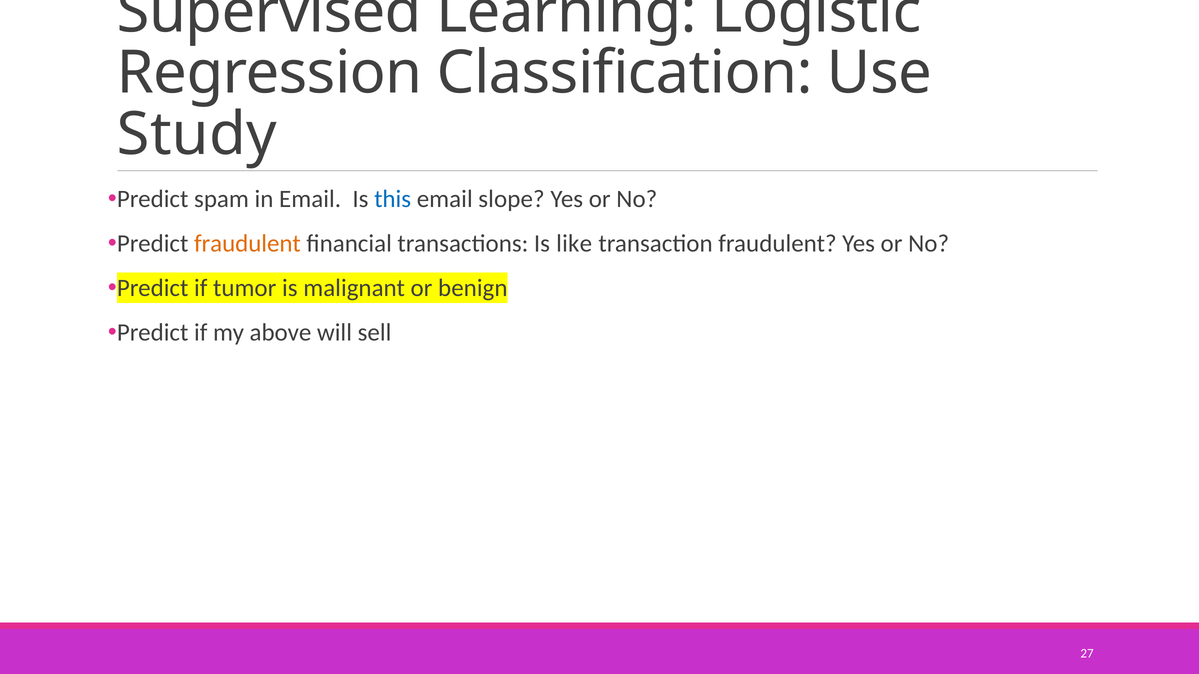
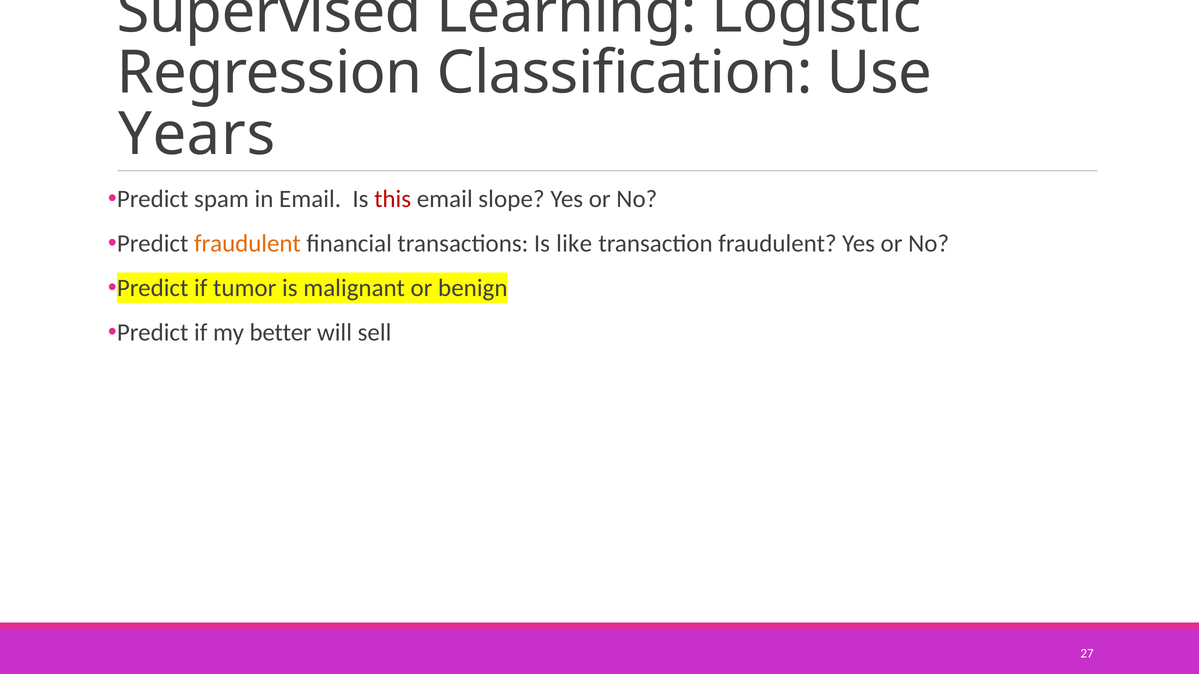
Study: Study -> Years
this colour: blue -> red
above: above -> better
